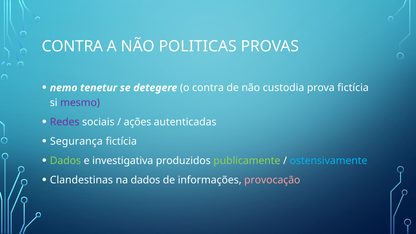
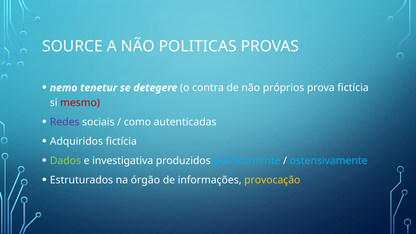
CONTRA at (73, 46): CONTRA -> SOURCE
custodia: custodia -> próprios
mesmo colour: purple -> red
ações: ações -> como
Segurança: Segurança -> Adquiridos
publicamente colour: light green -> light blue
Clandestinas: Clandestinas -> Estruturados
na dados: dados -> órgão
provocação colour: pink -> yellow
